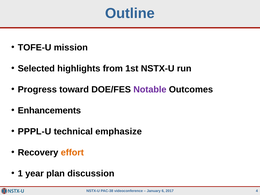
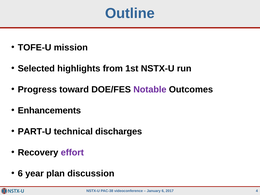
PPPL-U: PPPL-U -> PART-U
emphasize: emphasize -> discharges
effort colour: orange -> purple
1 at (20, 173): 1 -> 6
